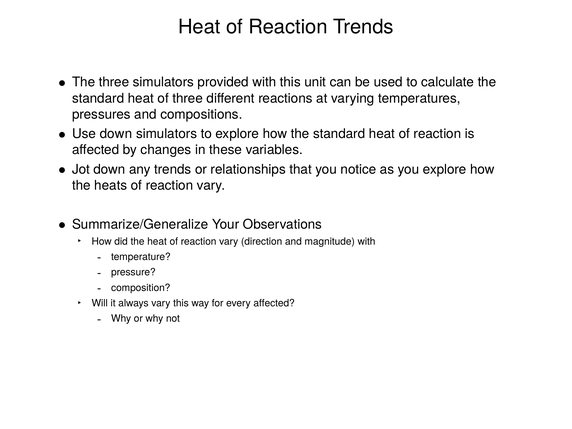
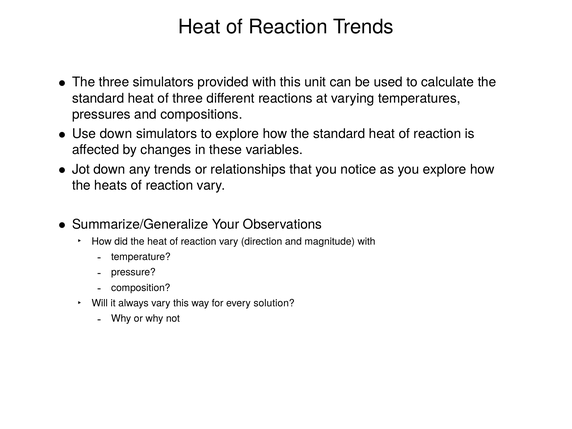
every affected: affected -> solution
